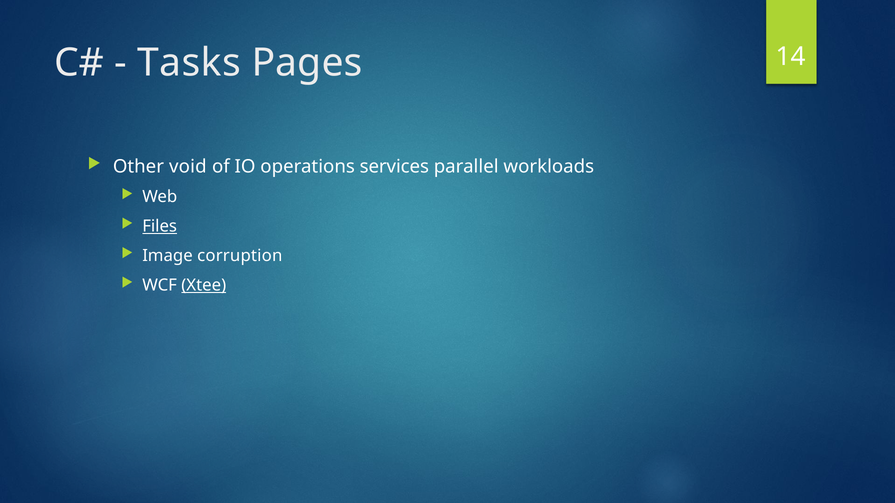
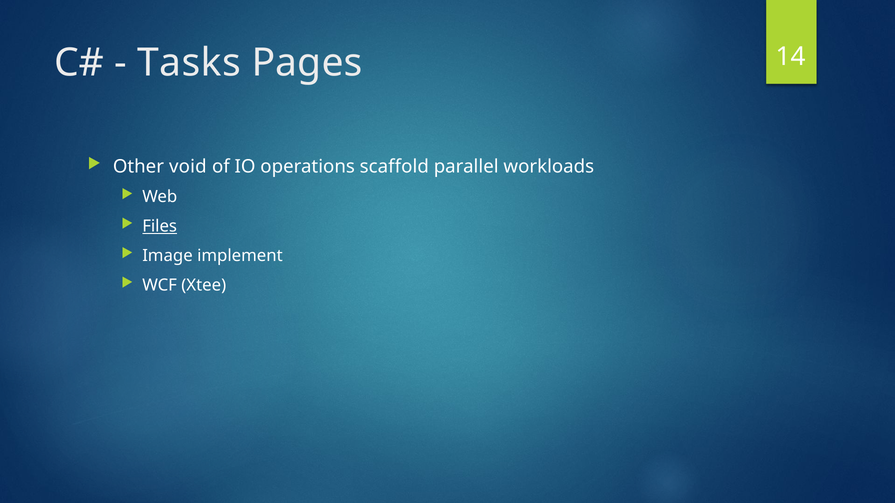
services: services -> scaffold
corruption: corruption -> implement
Xtee underline: present -> none
